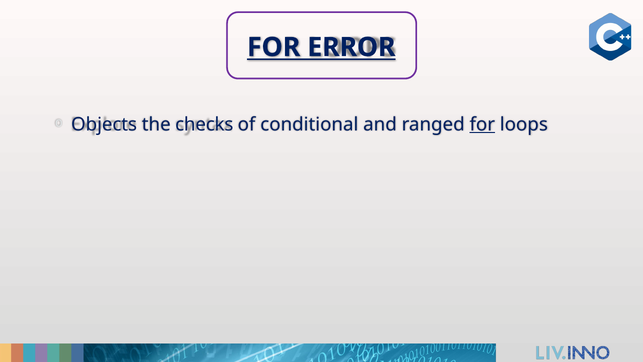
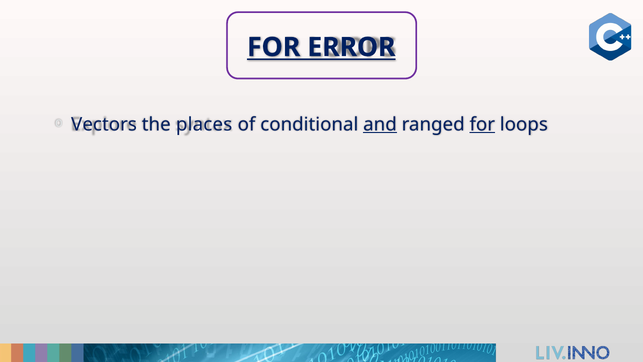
Objects: Objects -> Vectors
checks: checks -> places
and underline: none -> present
